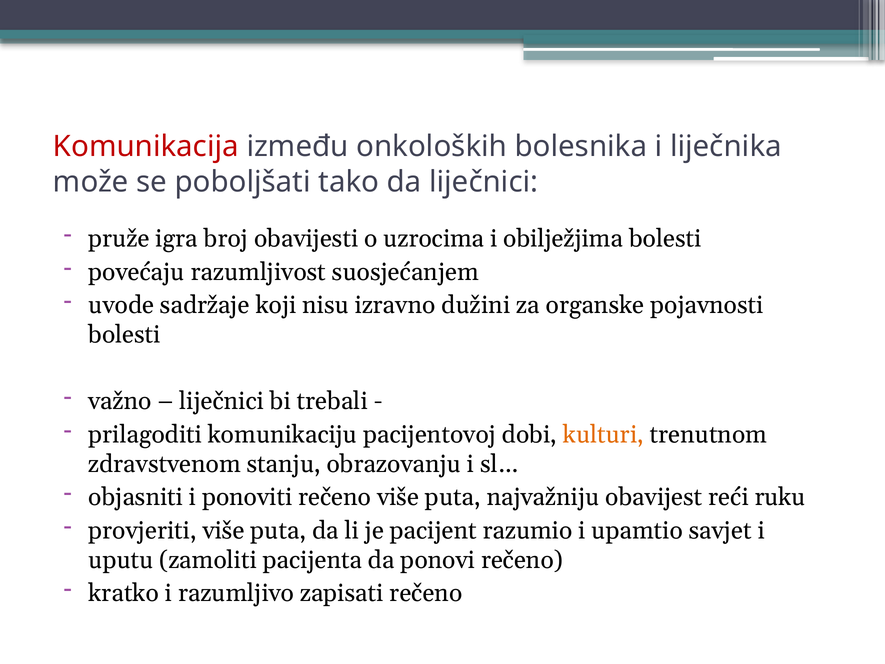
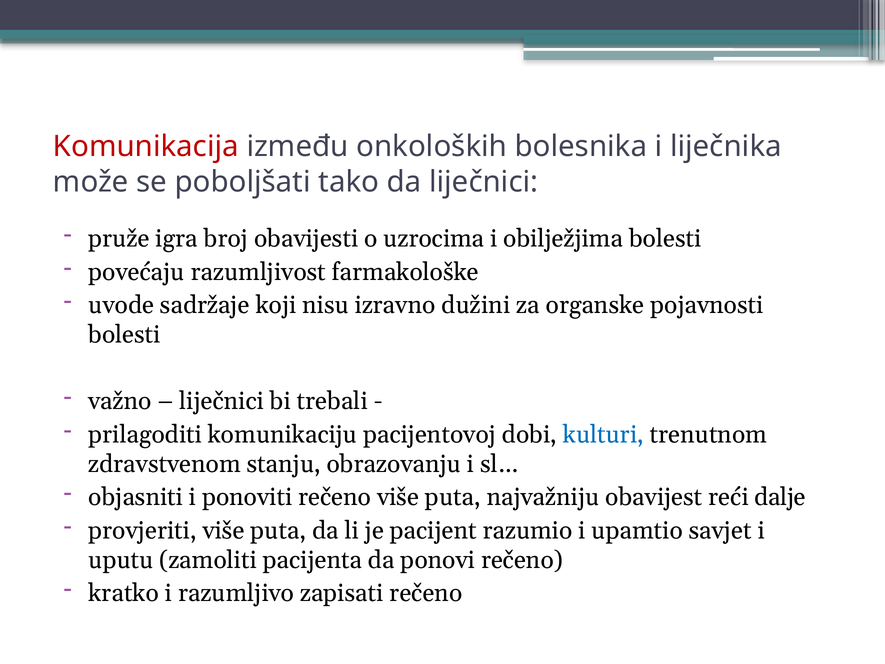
suosjećanjem: suosjećanjem -> farmakološke
kulturi colour: orange -> blue
ruku: ruku -> dalje
